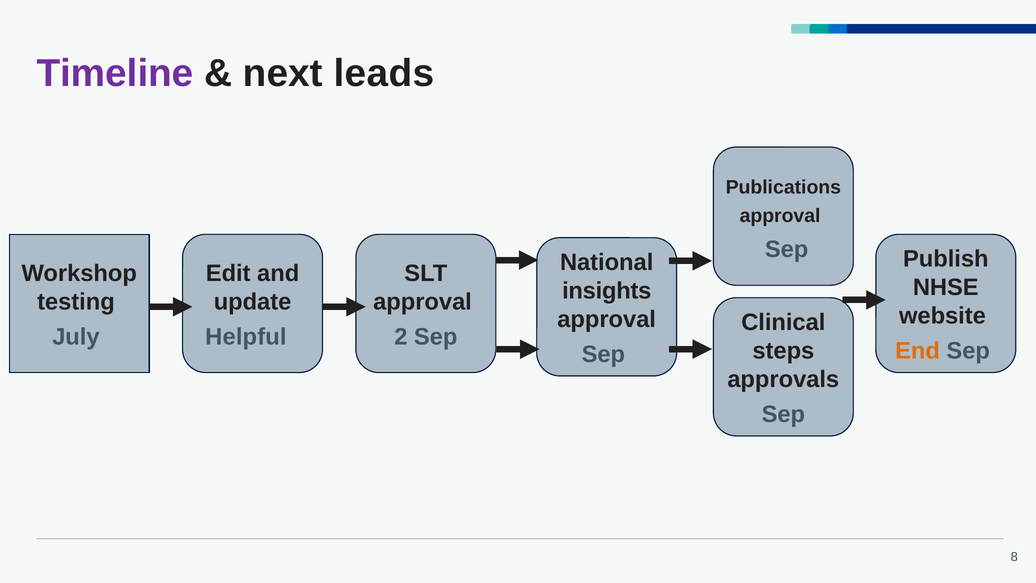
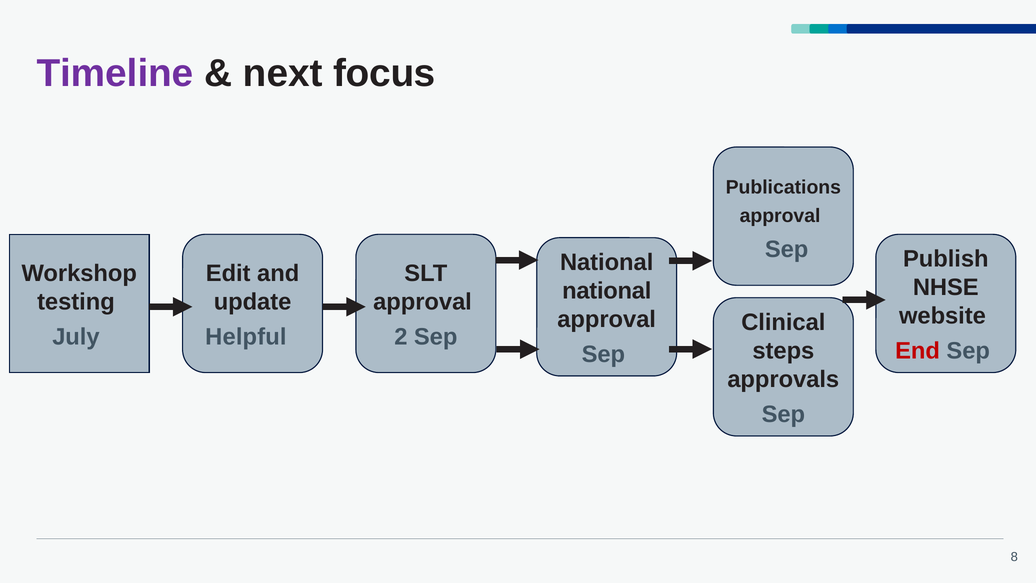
leads: leads -> focus
insights at (607, 291): insights -> national
End colour: orange -> red
